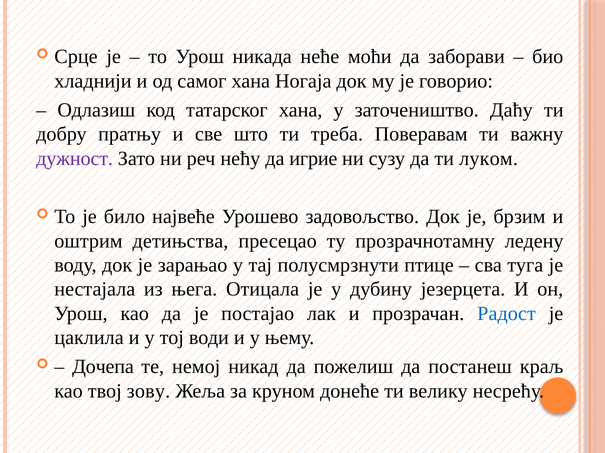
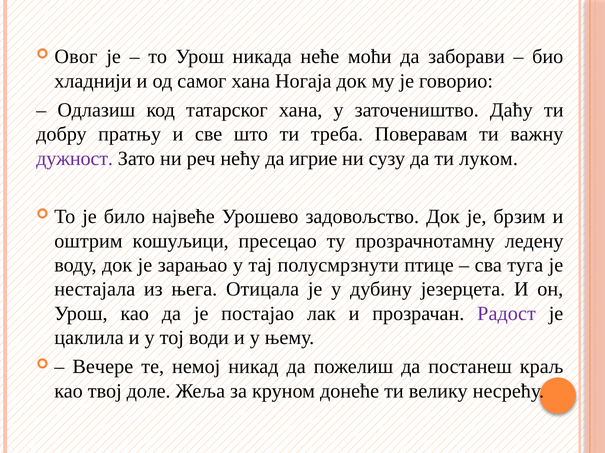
Срце: Срце -> Овог
детињства: детињства -> кошуљици
Радост colour: blue -> purple
Дочепа: Дочепа -> Вечере
зову: зову -> доле
